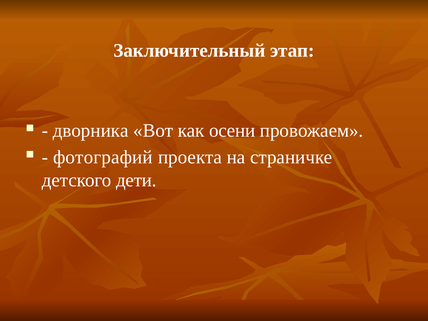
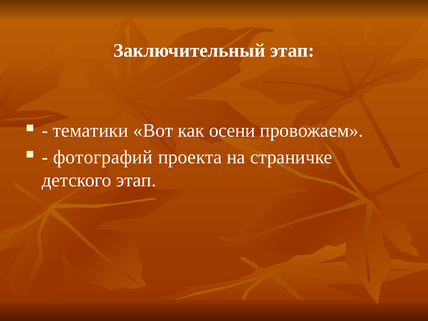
дворника: дворника -> тематики
детского дети: дети -> этап
